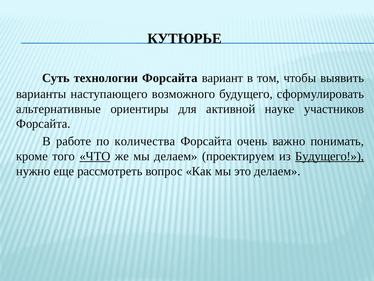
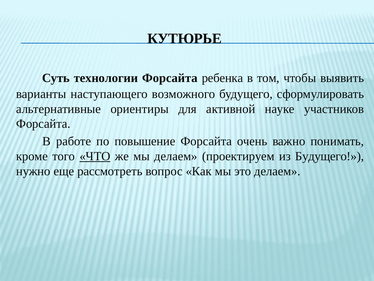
вариант: вариант -> ребенка
количества: количества -> повышение
Будущего at (330, 156) underline: present -> none
